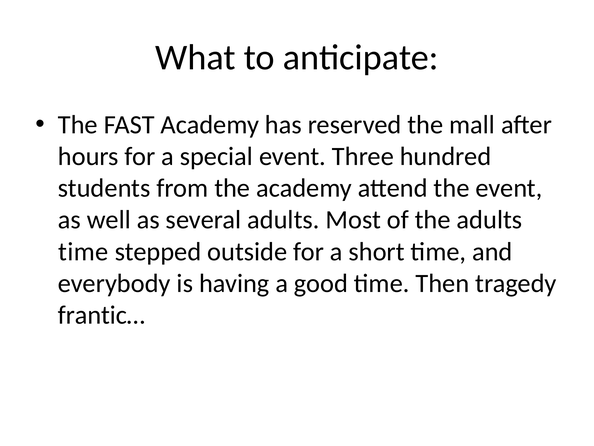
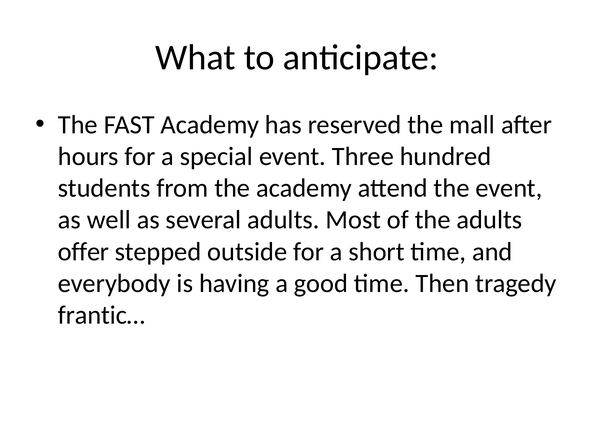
time at (83, 251): time -> offer
